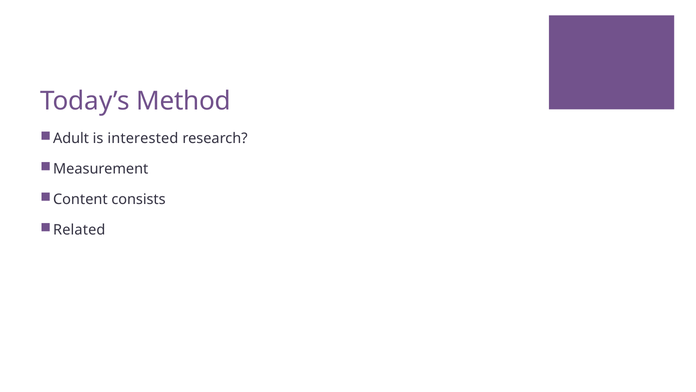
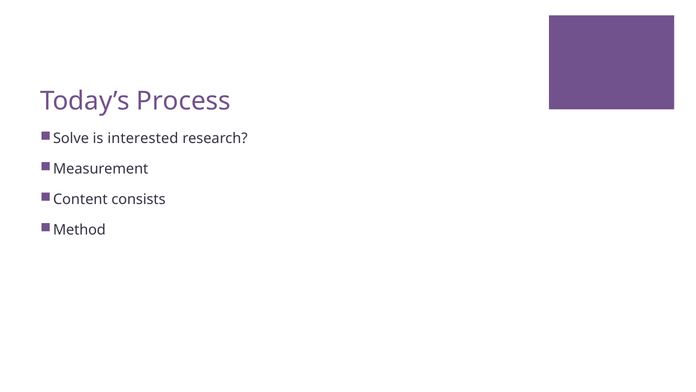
Method: Method -> Process
Adult: Adult -> Solve
Related: Related -> Method
